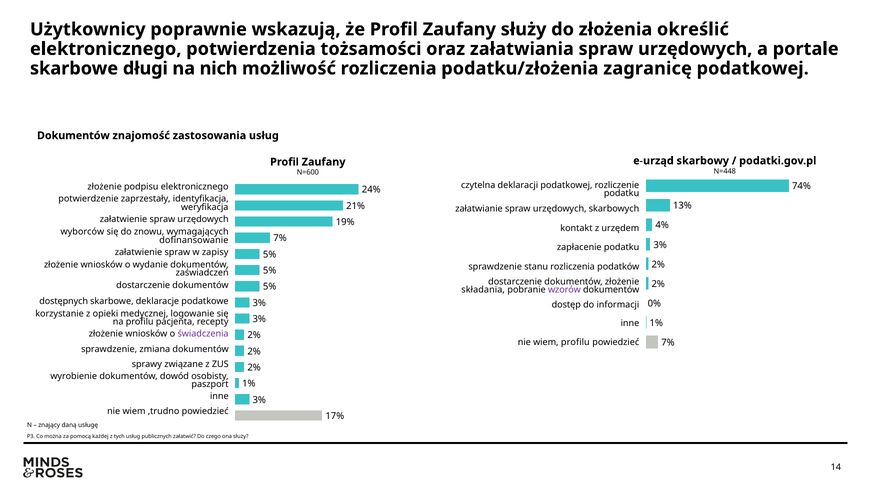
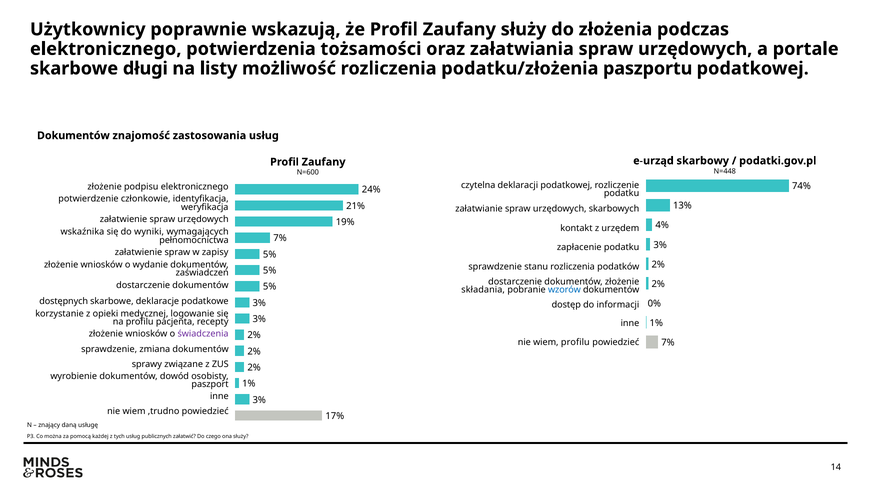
określić: określić -> podczas
nich: nich -> listy
zagranicę: zagranicę -> paszportu
zaprzestały: zaprzestały -> członkowie
wyborców: wyborców -> wskaźnika
znowu: znowu -> wyniki
dofinansowanie: dofinansowanie -> pełnomocnictwa
wzorów colour: purple -> blue
